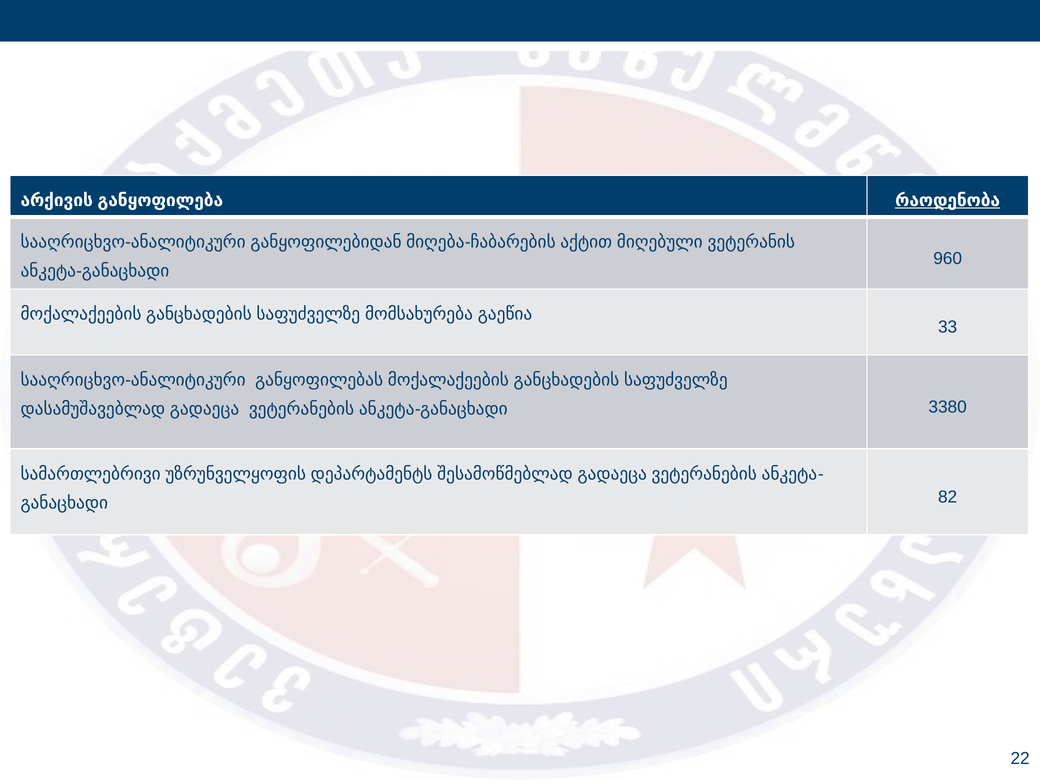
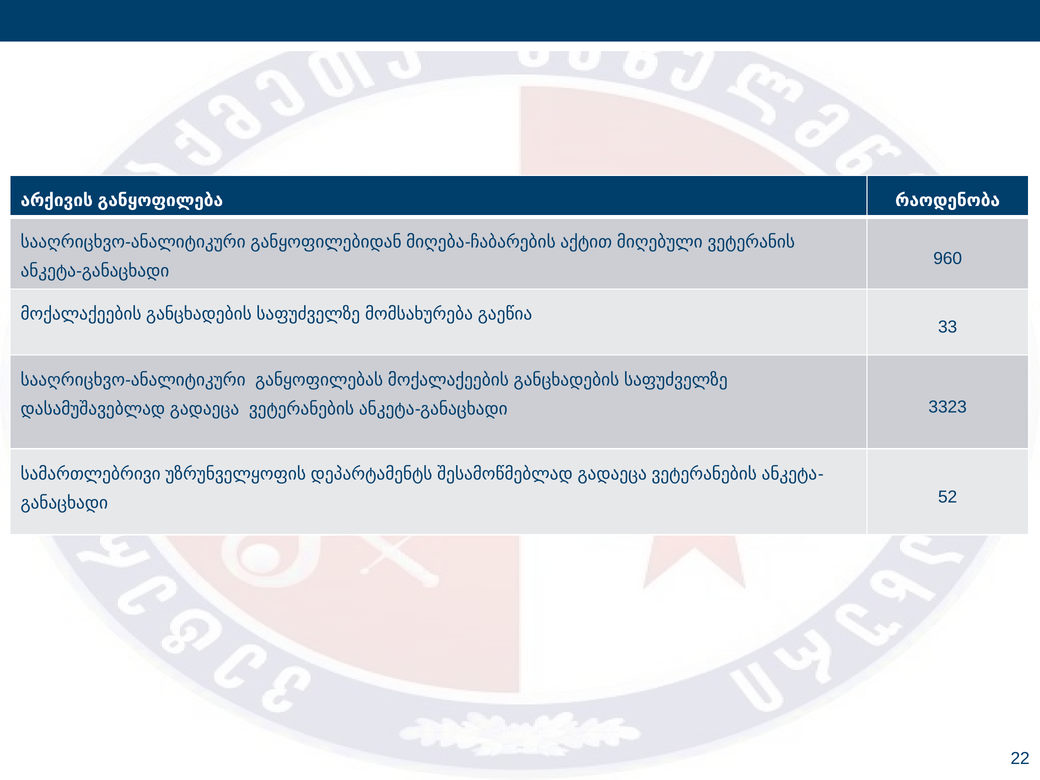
რაოდენობა underline: present -> none
3380: 3380 -> 3323
82: 82 -> 52
